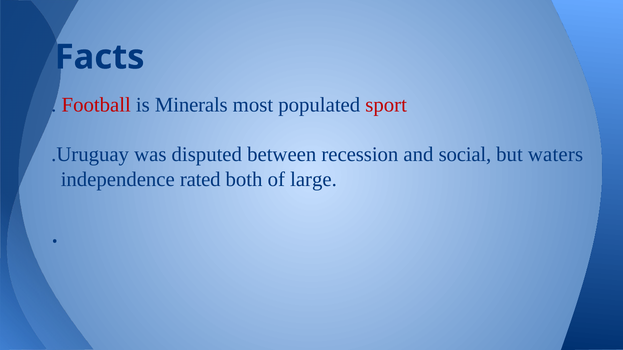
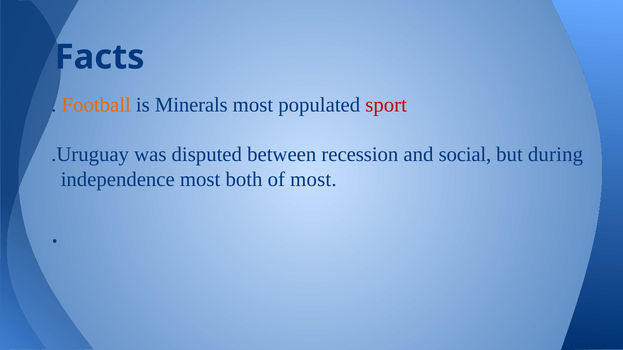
Football colour: red -> orange
waters: waters -> during
independence rated: rated -> most
of large: large -> most
